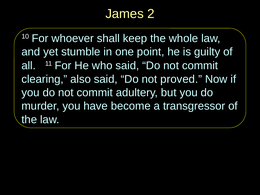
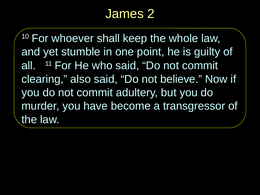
proved: proved -> believe
